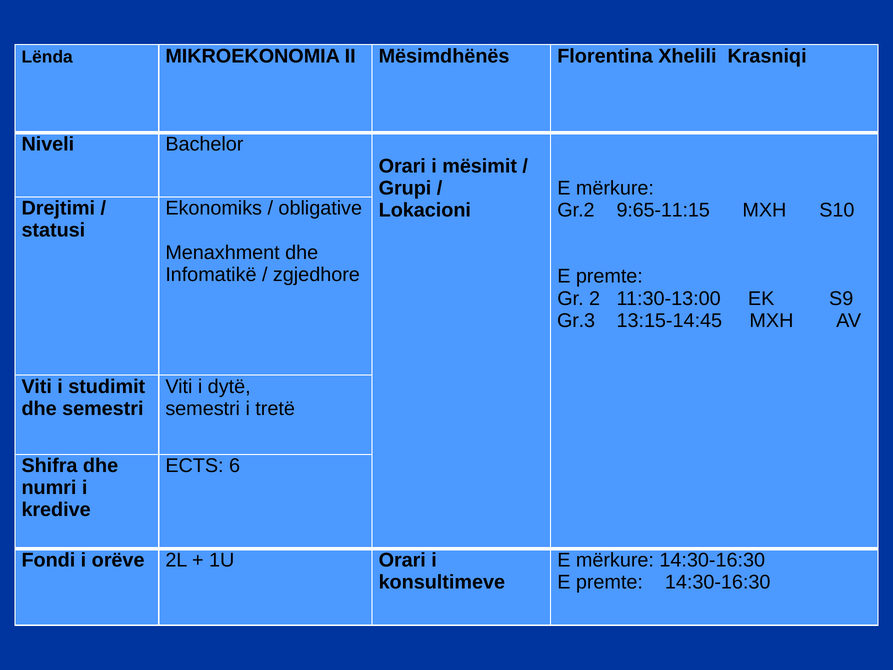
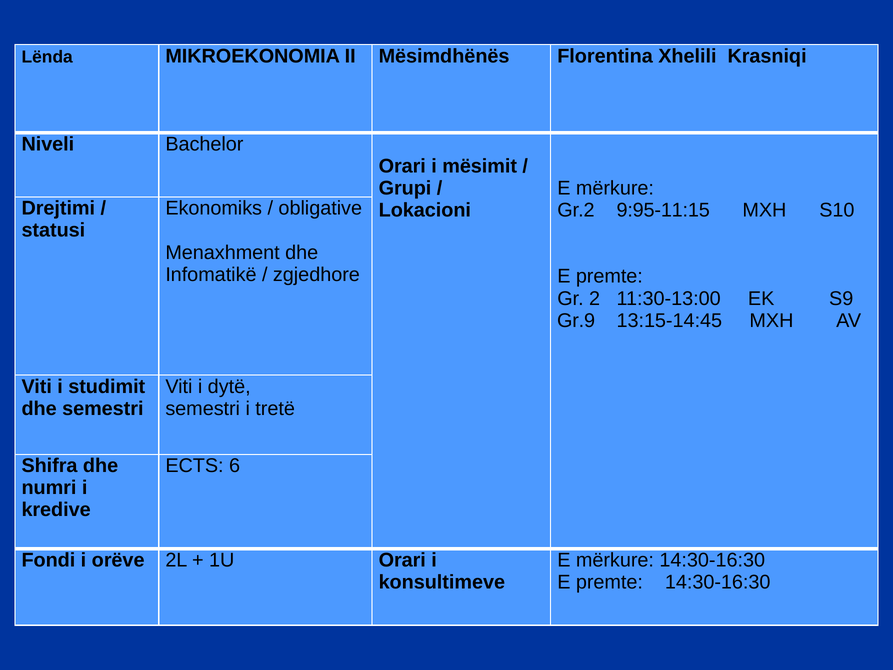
9:65-11:15: 9:65-11:15 -> 9:95-11:15
Gr.3: Gr.3 -> Gr.9
